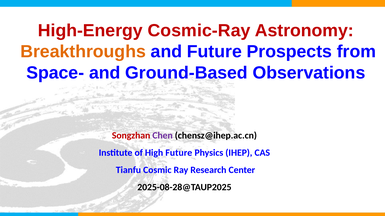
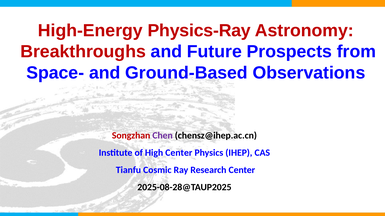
Cosmic-Ray: Cosmic-Ray -> Physics-Ray
Breakthroughs colour: orange -> red
High Future: Future -> Center
